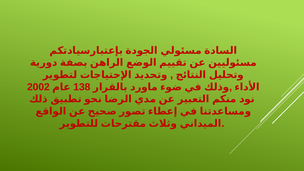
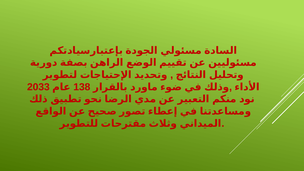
2002: 2002 -> 2033
